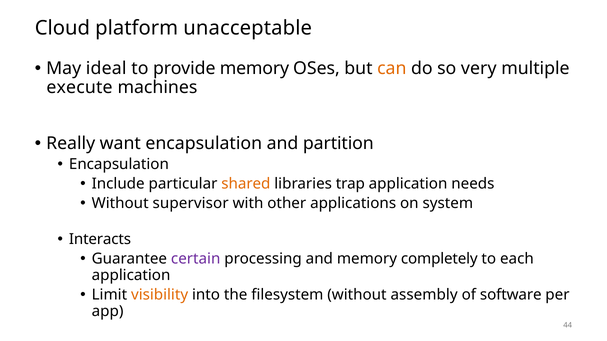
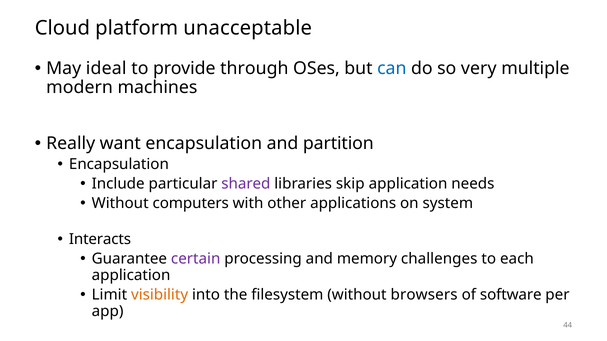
provide memory: memory -> through
can colour: orange -> blue
execute: execute -> modern
shared colour: orange -> purple
trap: trap -> skip
supervisor: supervisor -> computers
completely: completely -> challenges
assembly: assembly -> browsers
